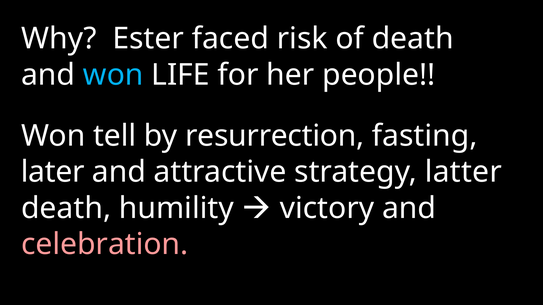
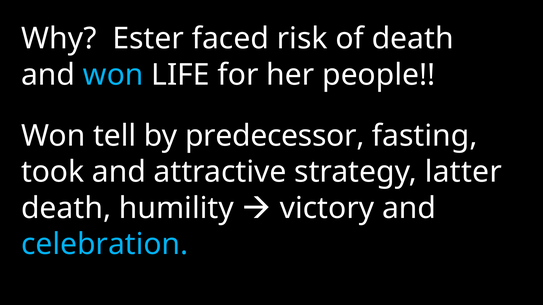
resurrection: resurrection -> predecessor
later: later -> took
celebration colour: pink -> light blue
